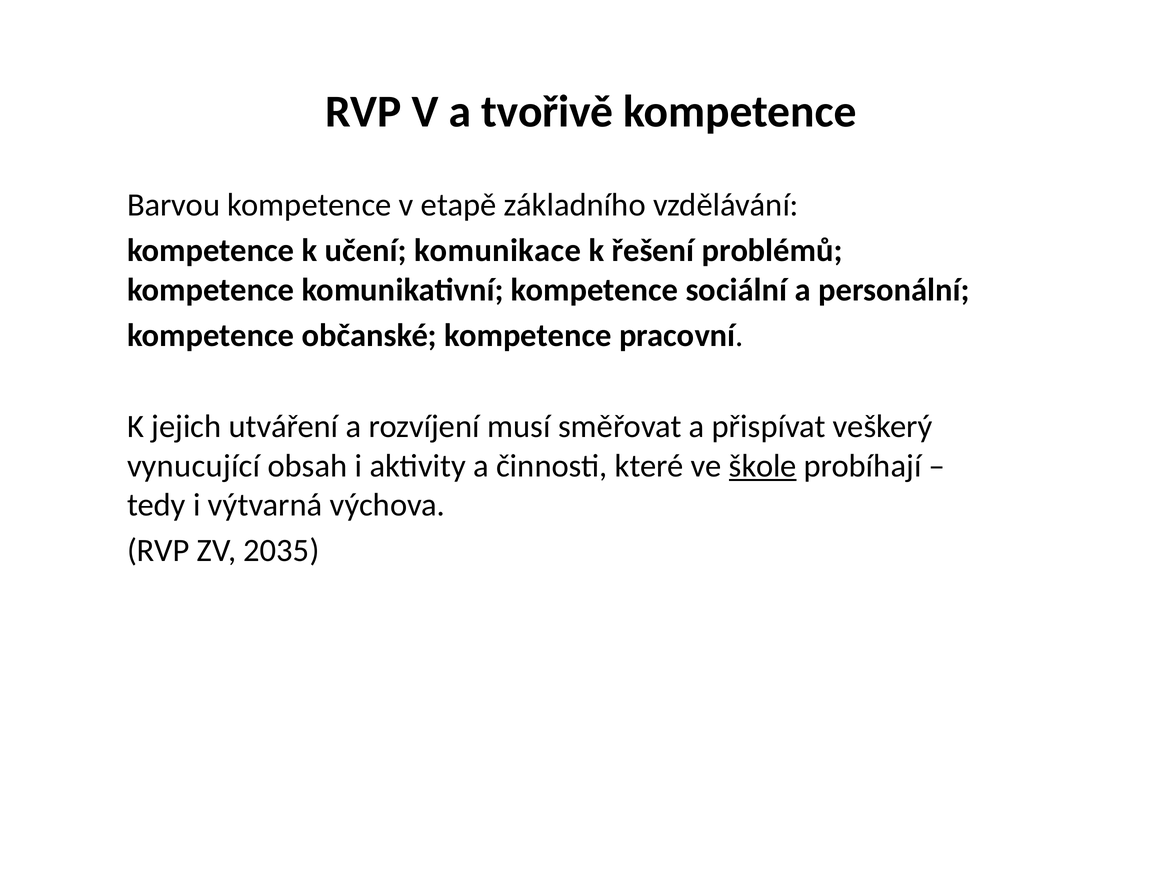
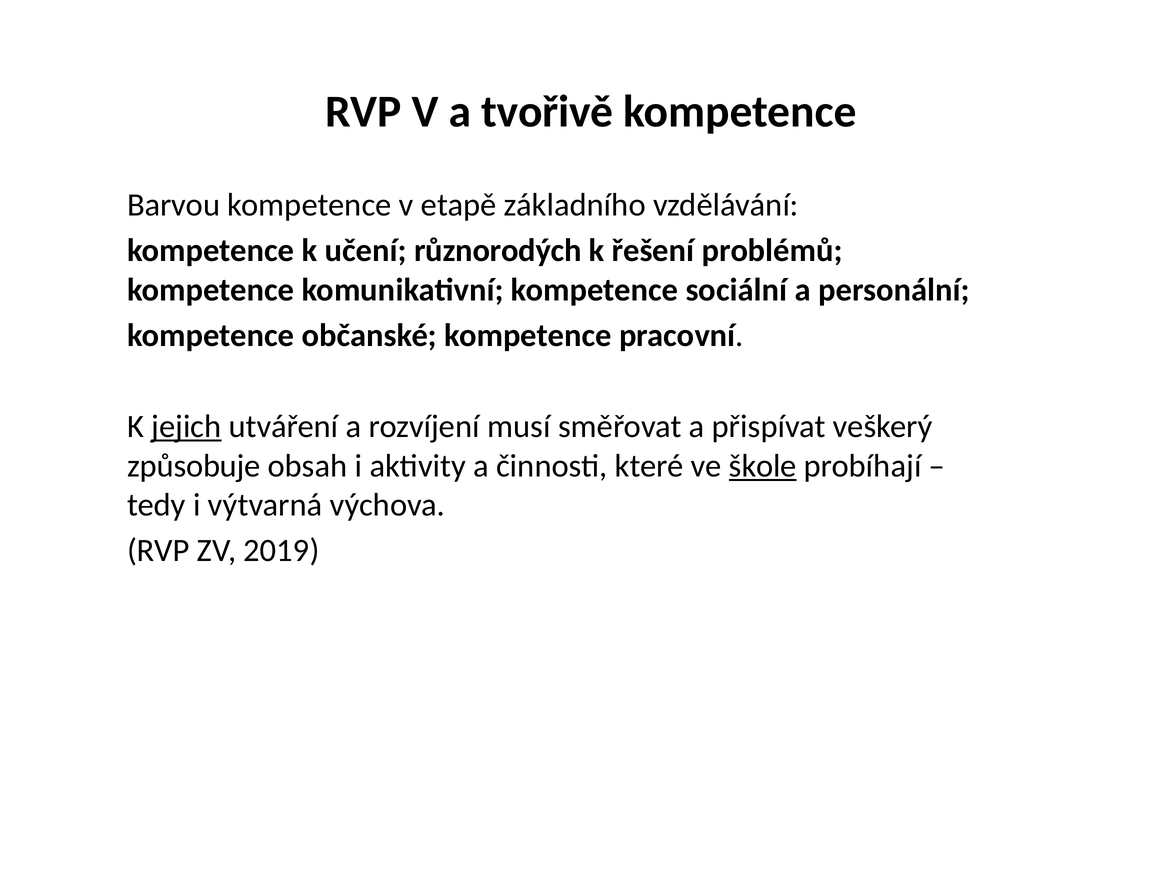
komunikace: komunikace -> různorodých
jejich underline: none -> present
vynucující: vynucující -> způsobuje
2035: 2035 -> 2019
